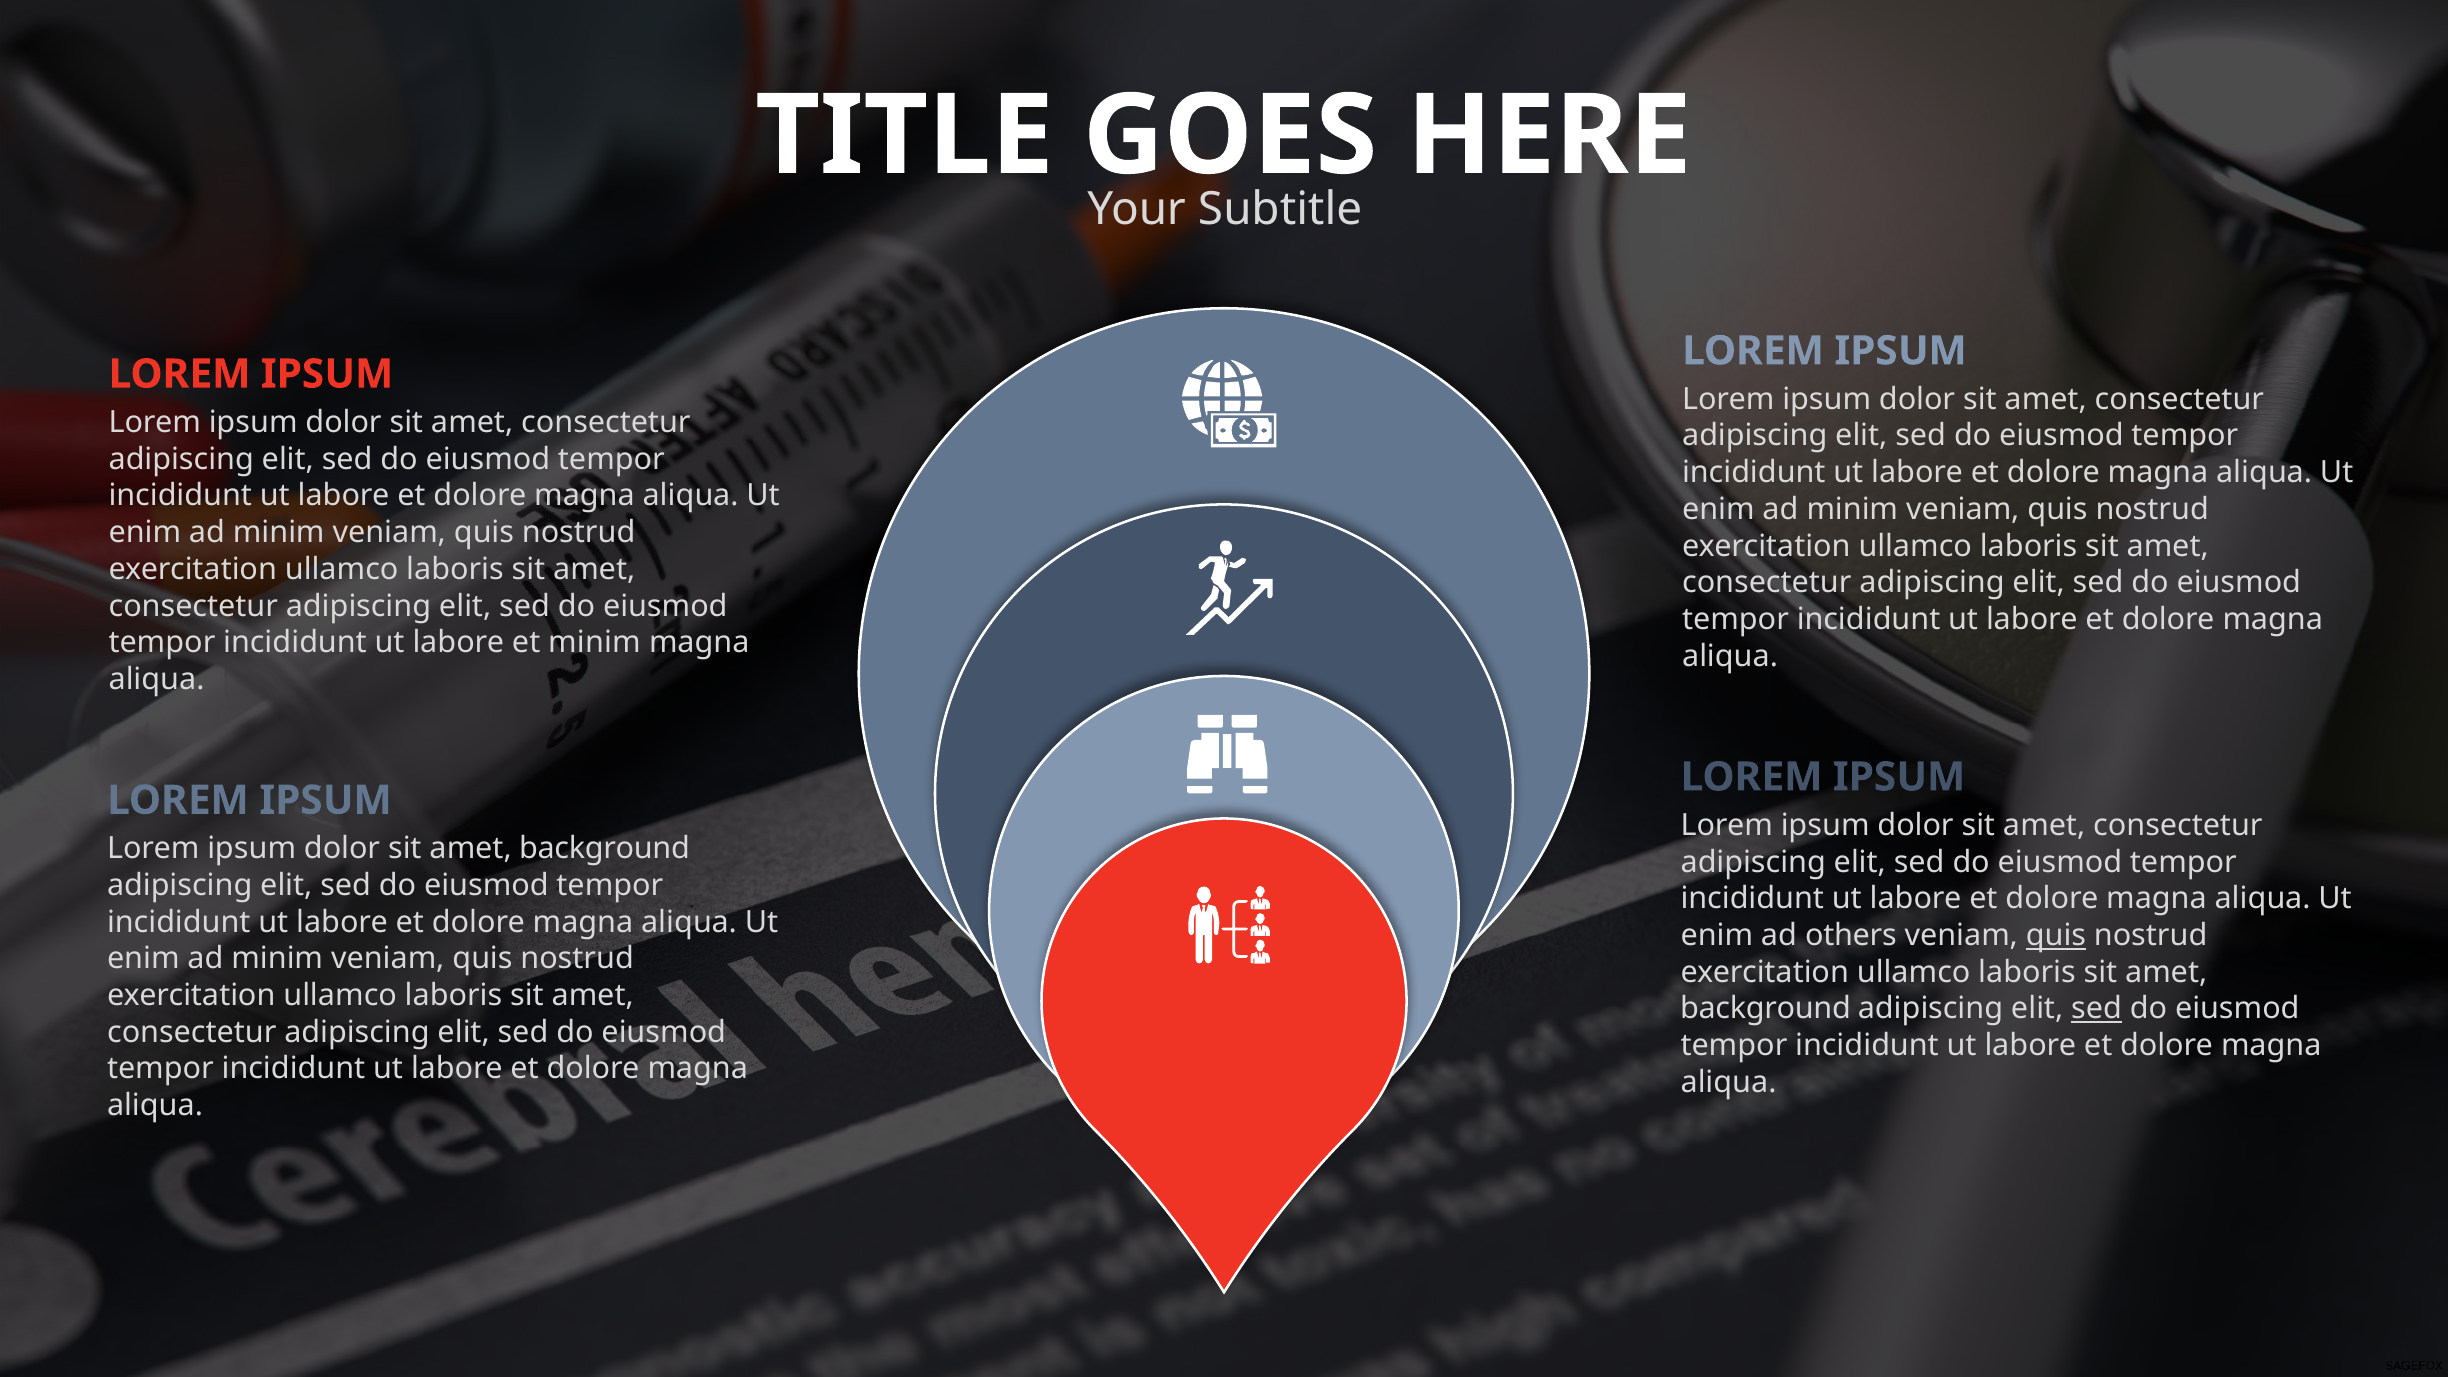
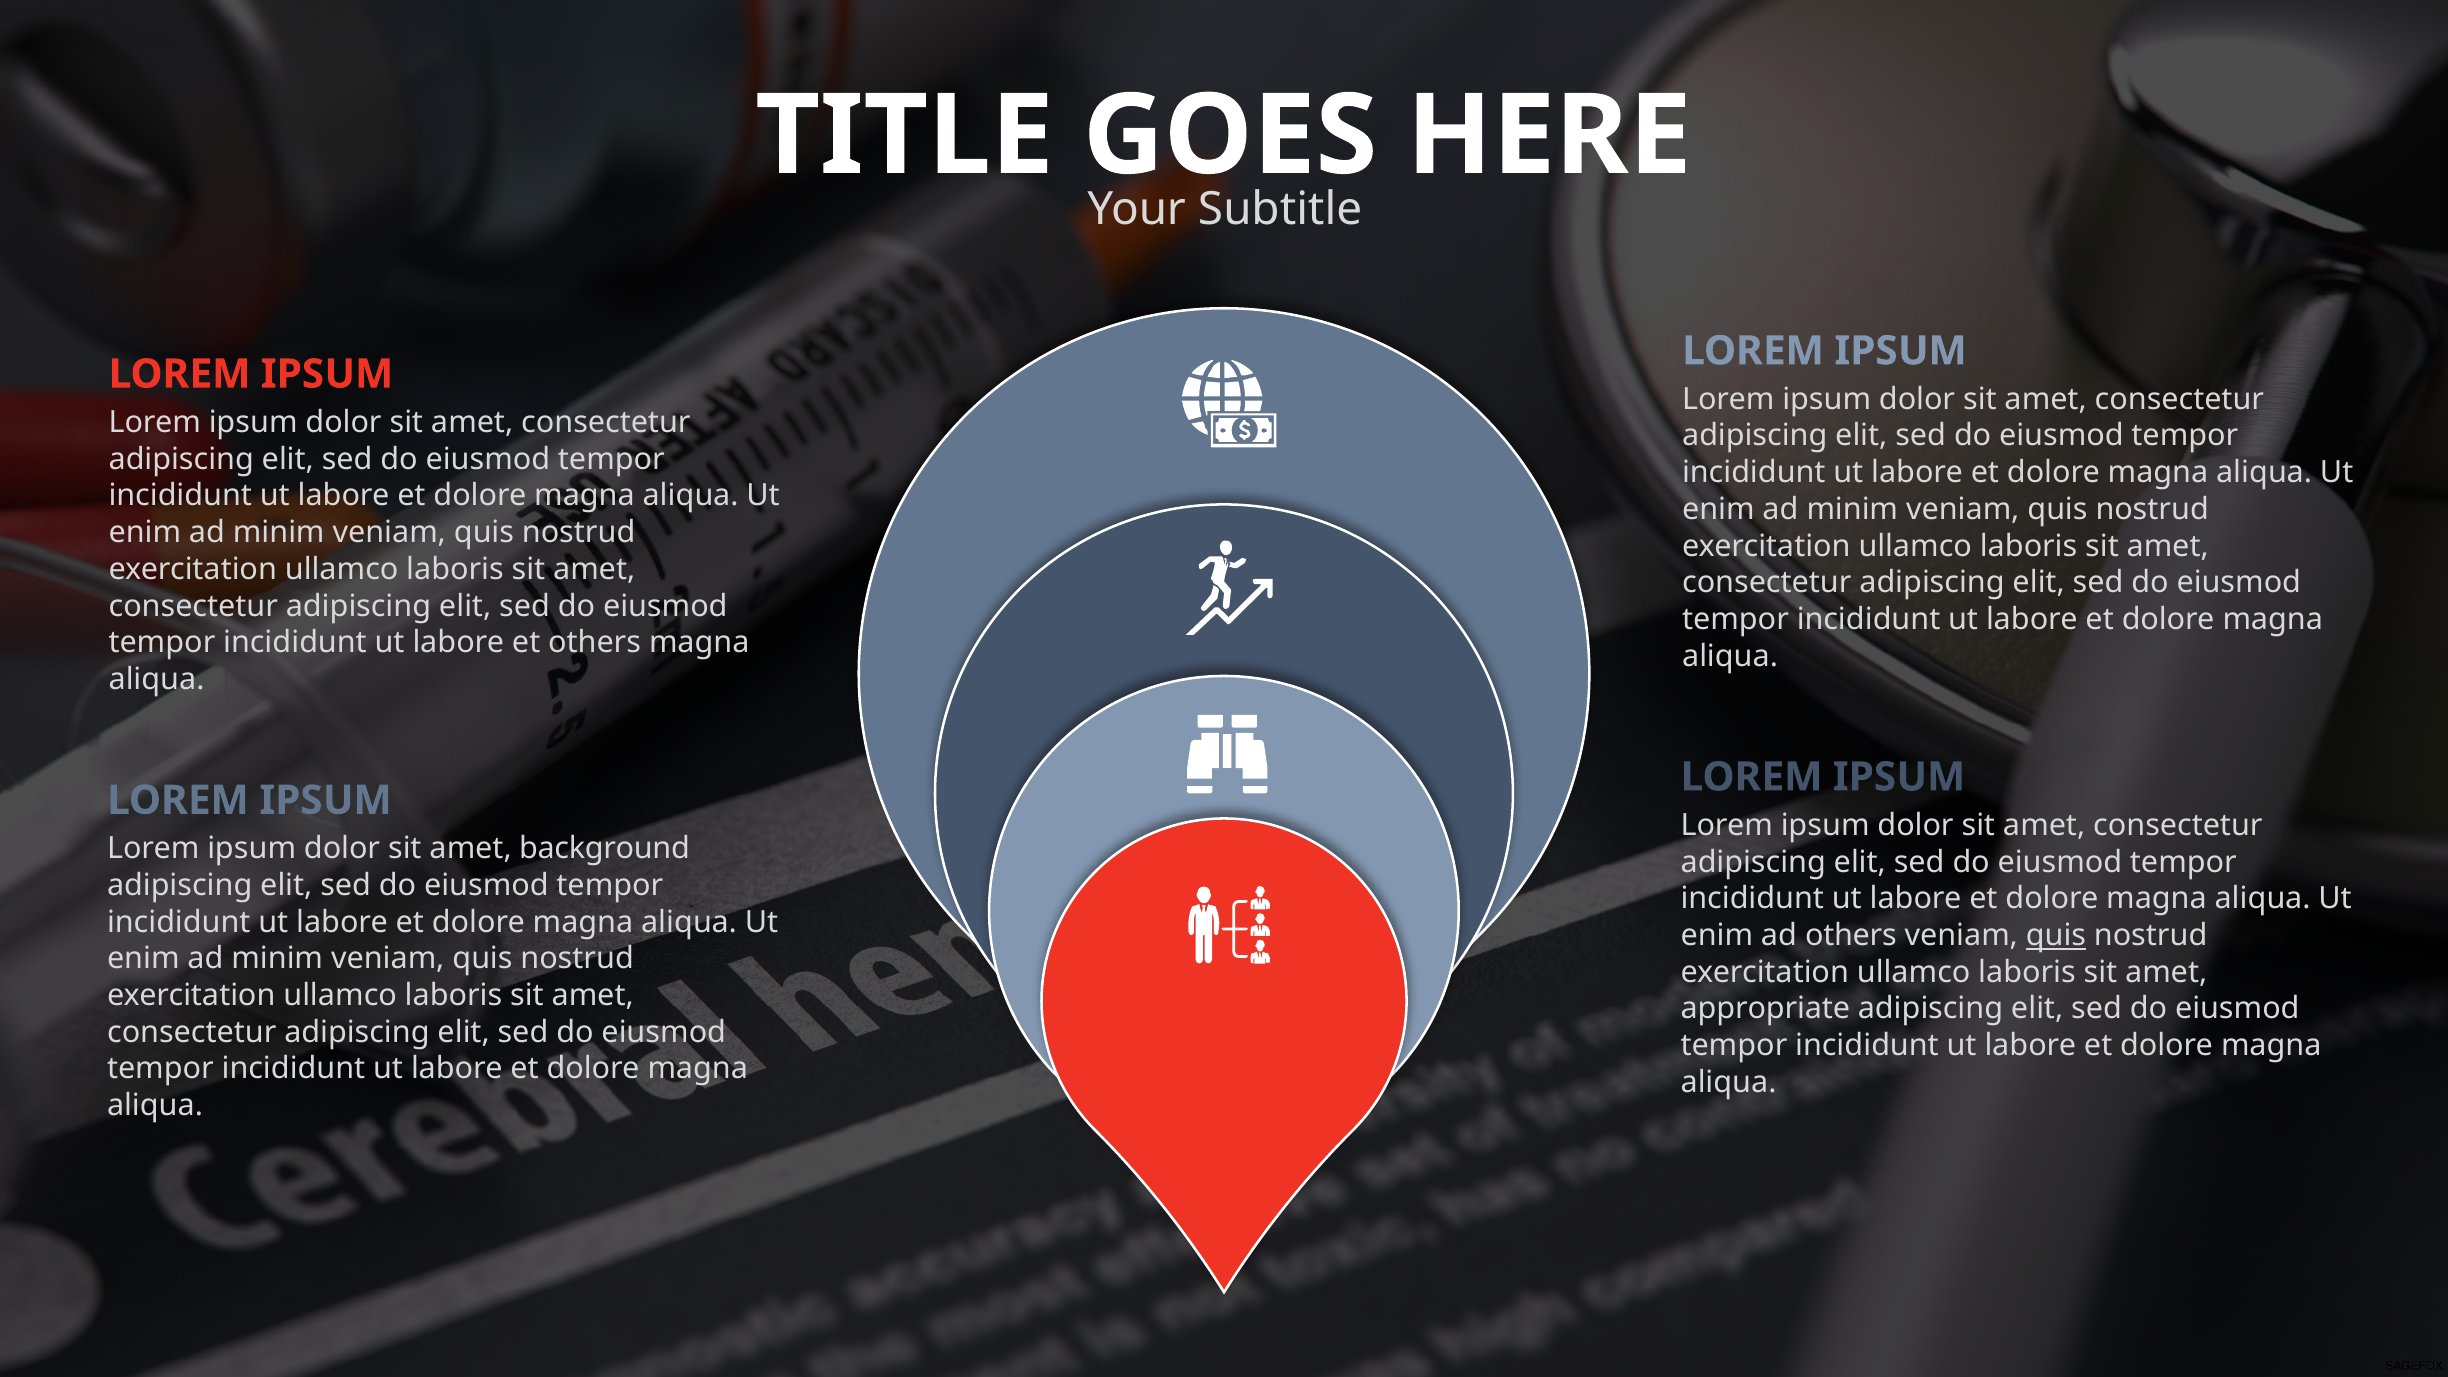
et minim: minim -> others
background at (1765, 1009): background -> appropriate
sed at (2097, 1009) underline: present -> none
